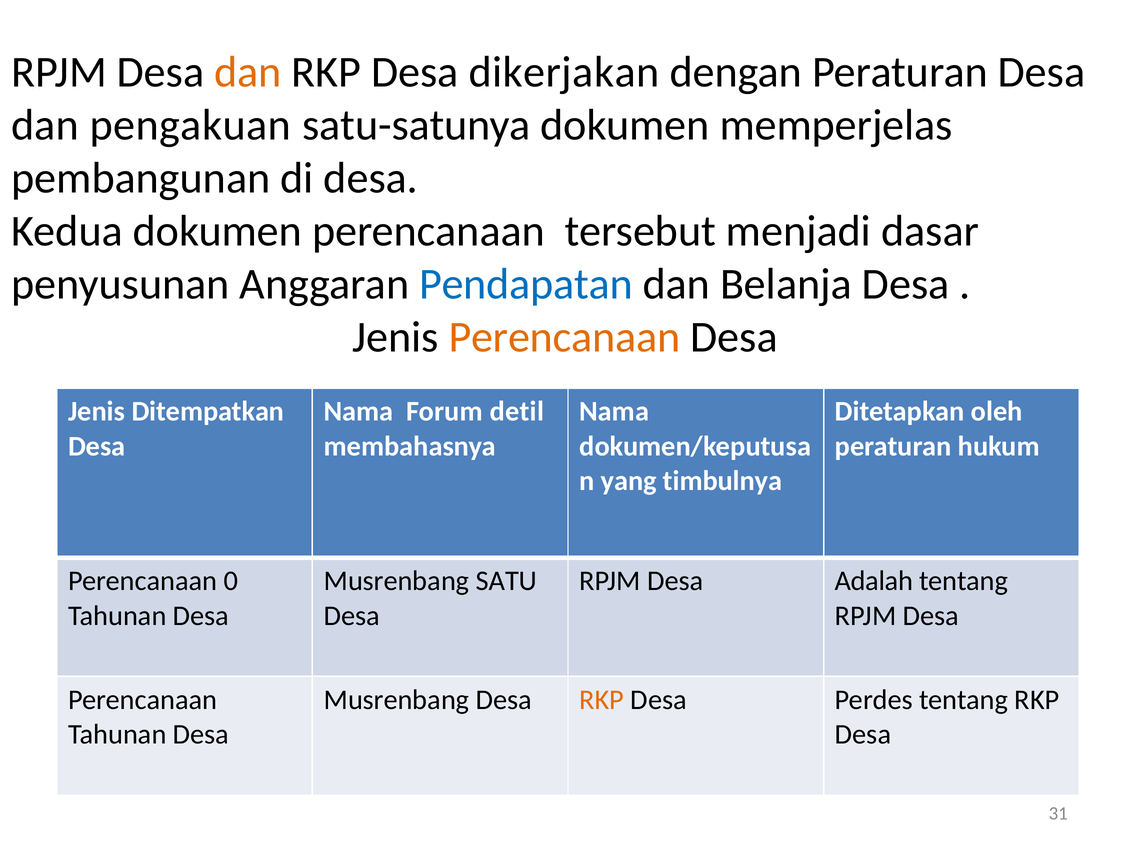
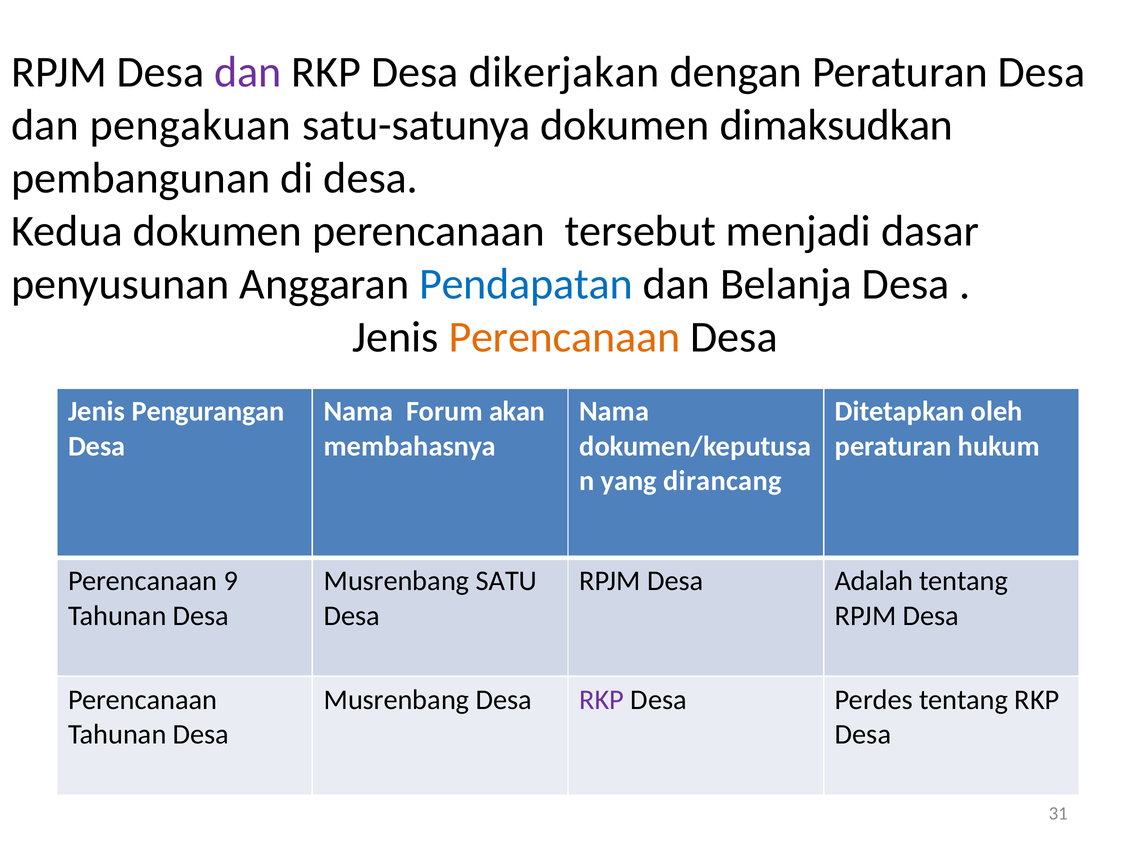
dan at (248, 72) colour: orange -> purple
memperjelas: memperjelas -> dimaksudkan
Ditempatkan: Ditempatkan -> Pengurangan
detil: detil -> akan
timbulnya: timbulnya -> dirancang
0: 0 -> 9
RKP at (602, 700) colour: orange -> purple
